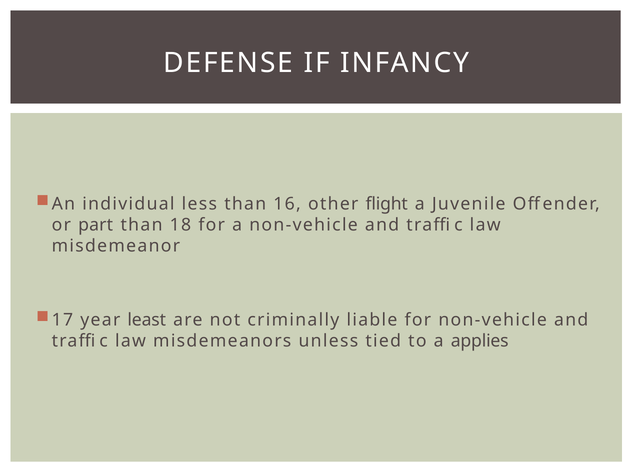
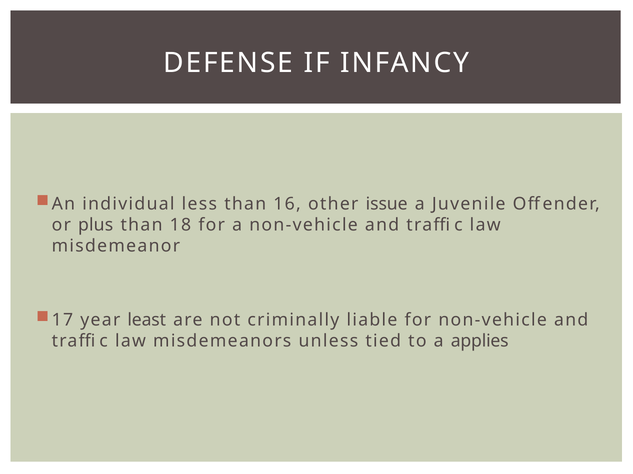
flight: flight -> issue
part: part -> plus
